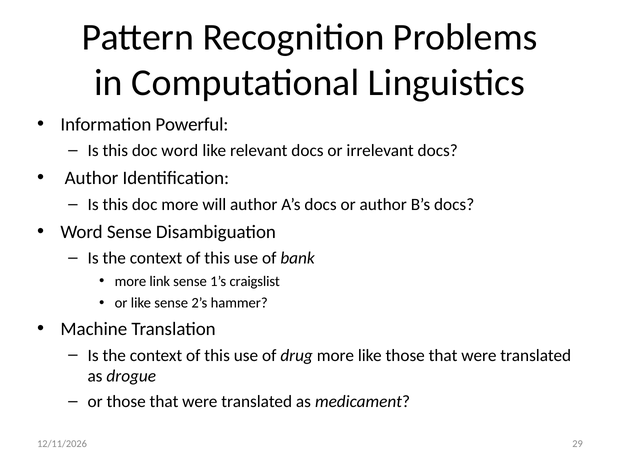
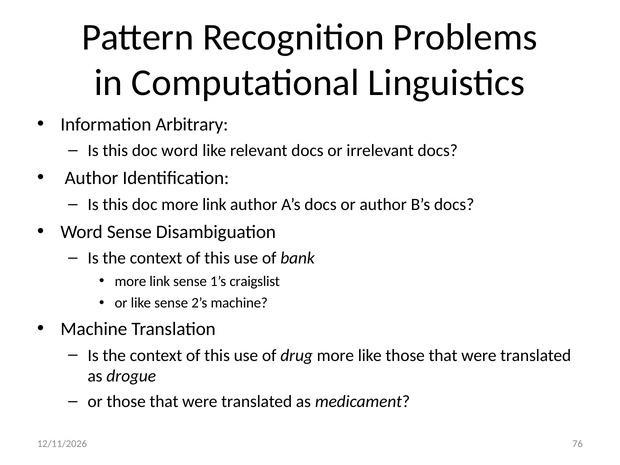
Powerful: Powerful -> Arbitrary
doc more will: will -> link
2’s hammer: hammer -> machine
29: 29 -> 76
